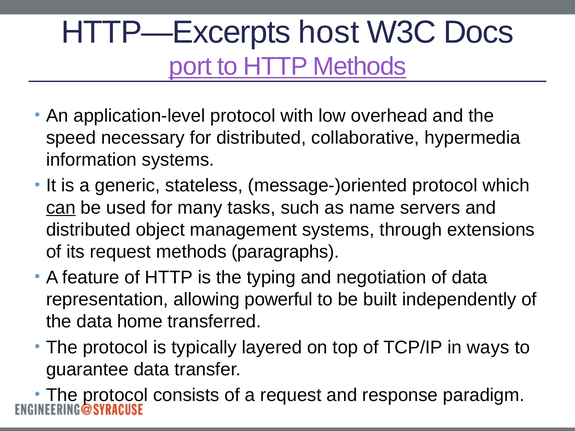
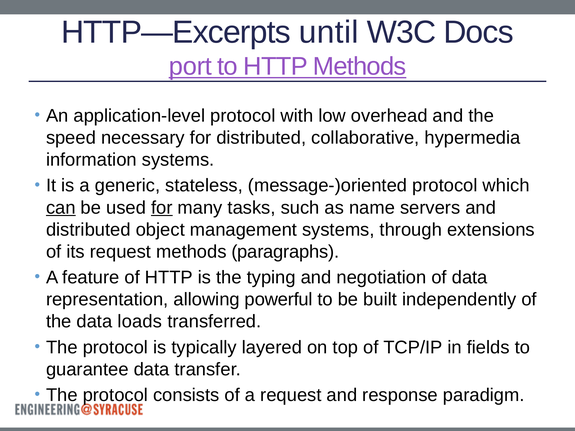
host: host -> until
for at (162, 208) underline: none -> present
home: home -> loads
ways: ways -> fields
